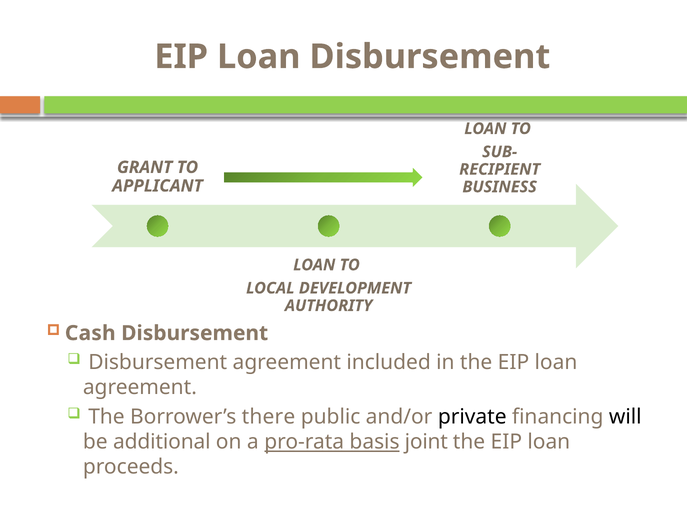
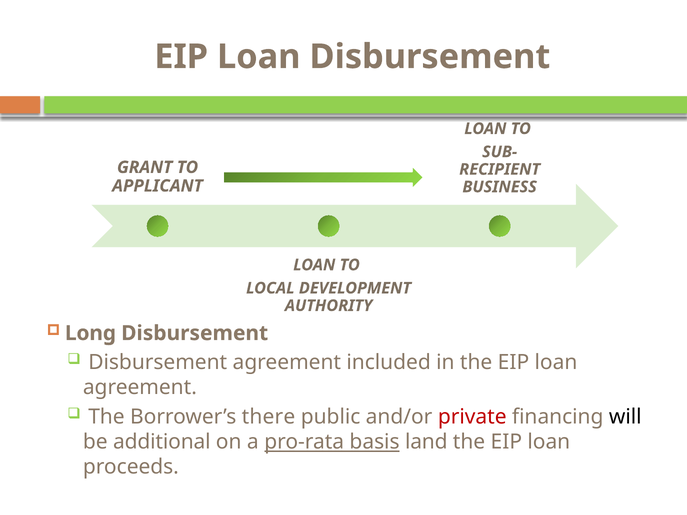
Cash: Cash -> Long
private colour: black -> red
joint: joint -> land
